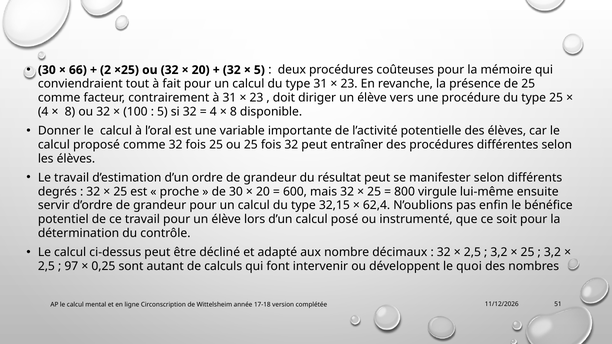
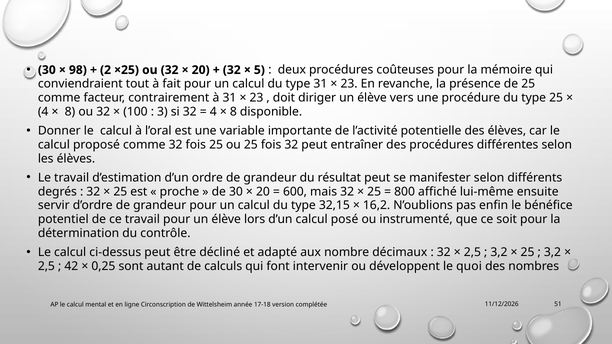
66: 66 -> 98
5 at (162, 112): 5 -> 3
virgule: virgule -> affiché
62,4: 62,4 -> 16,2
97: 97 -> 42
